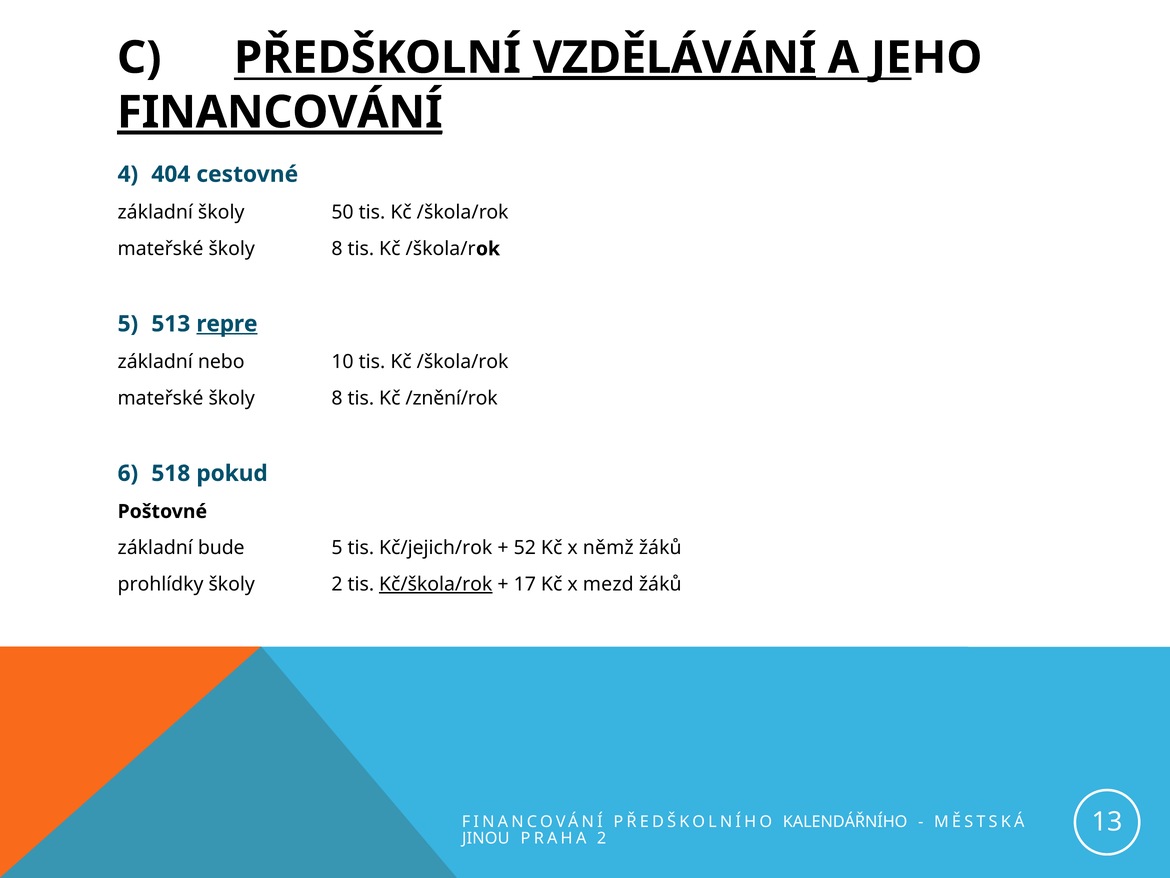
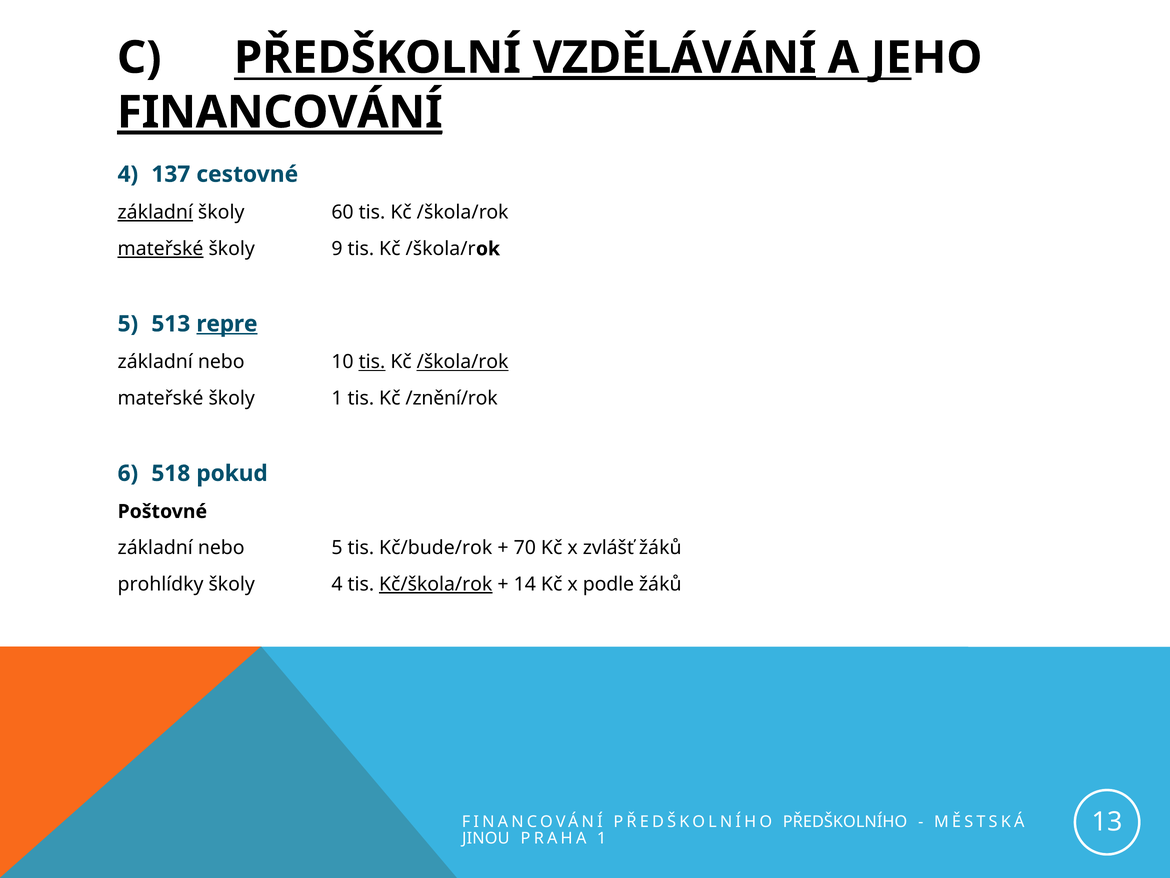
404: 404 -> 137
základní at (155, 212) underline: none -> present
50: 50 -> 60
mateřské at (161, 249) underline: none -> present
8 at (337, 249): 8 -> 9
tis at (372, 362) underline: none -> present
/škola/rok at (463, 362) underline: none -> present
8 at (337, 398): 8 -> 1
bude at (221, 548): bude -> nebo
Kč/jejich/rok: Kč/jejich/rok -> Kč/bude/rok
52: 52 -> 70
němž: němž -> zvlášť
školy 2: 2 -> 4
17: 17 -> 14
mezd: mezd -> podle
PŘEDŠKOLNÍHO KALENDÁŘNÍHO: KALENDÁŘNÍHO -> PŘEDŠKOLNÍHO
PRAHA 2: 2 -> 1
